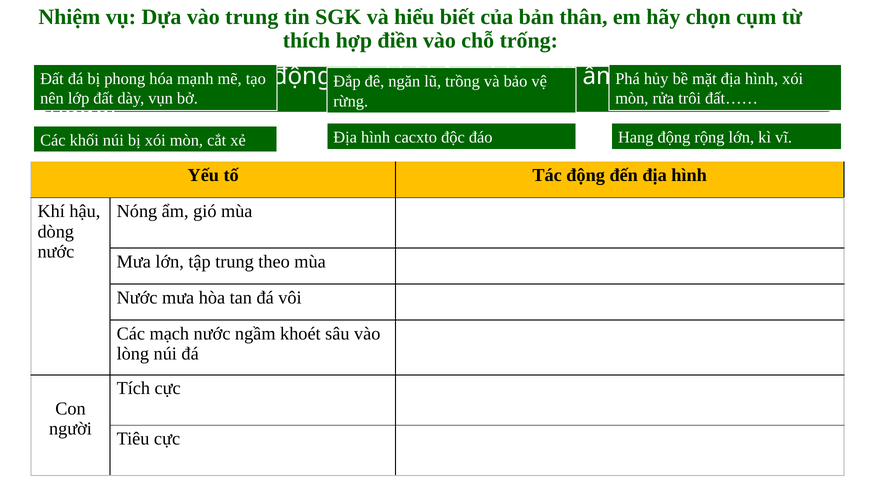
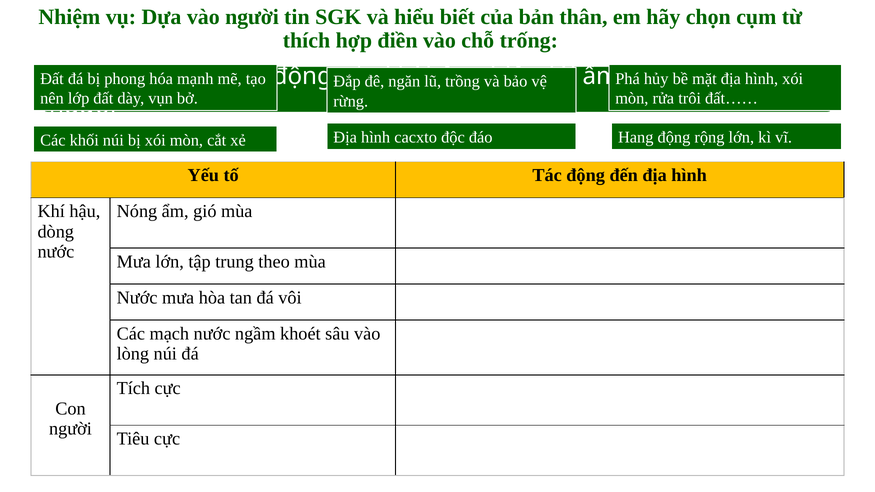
vào trung: trung -> người
